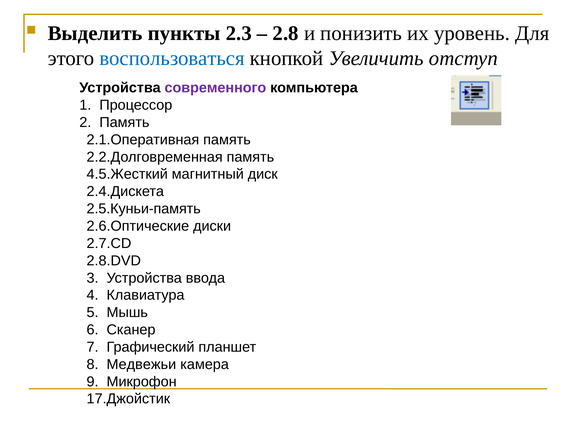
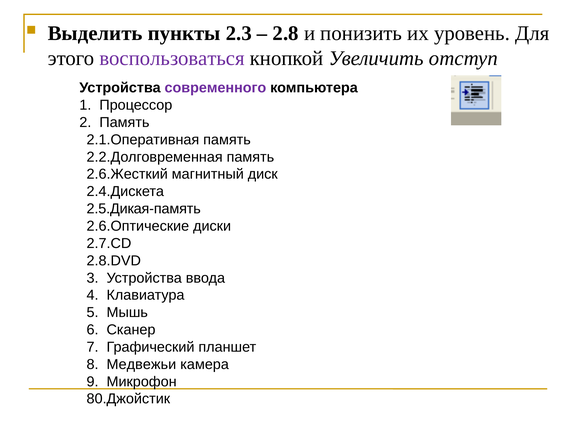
воспользоваться colour: blue -> purple
4.5.Жесткий: 4.5.Жесткий -> 2.6.Жесткий
2.5.Куньи-память: 2.5.Куньи-память -> 2.5.Дикая-память
17.Джойстик: 17.Джойстик -> 80.Джойстик
